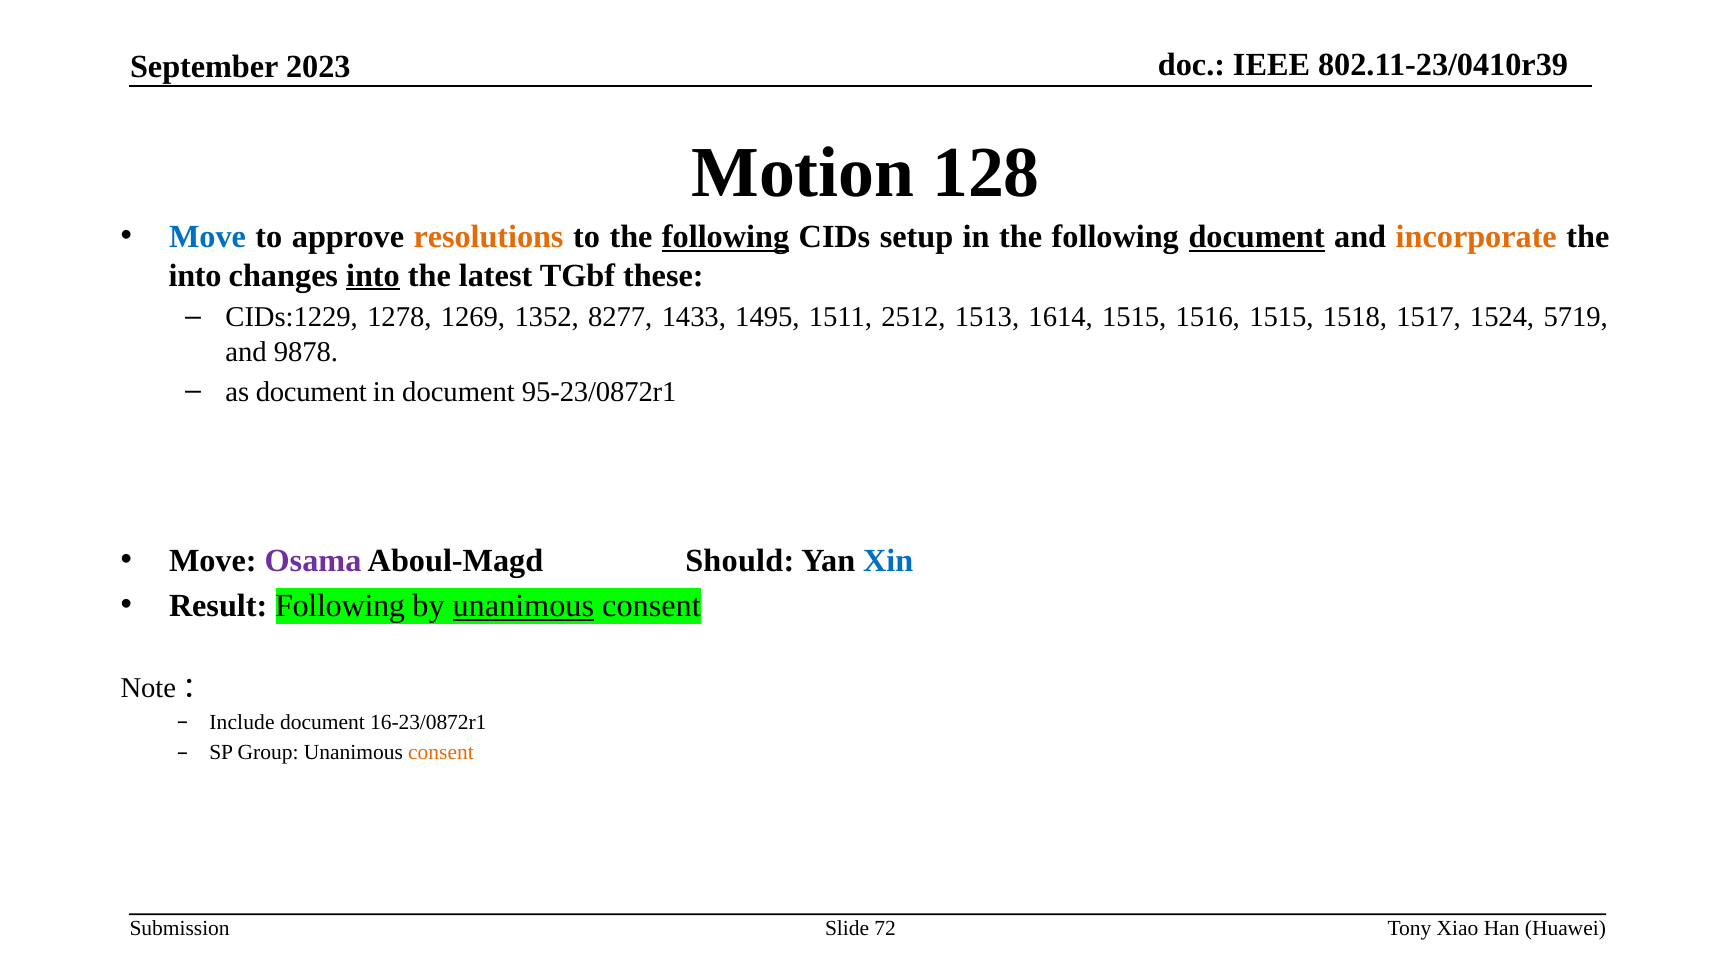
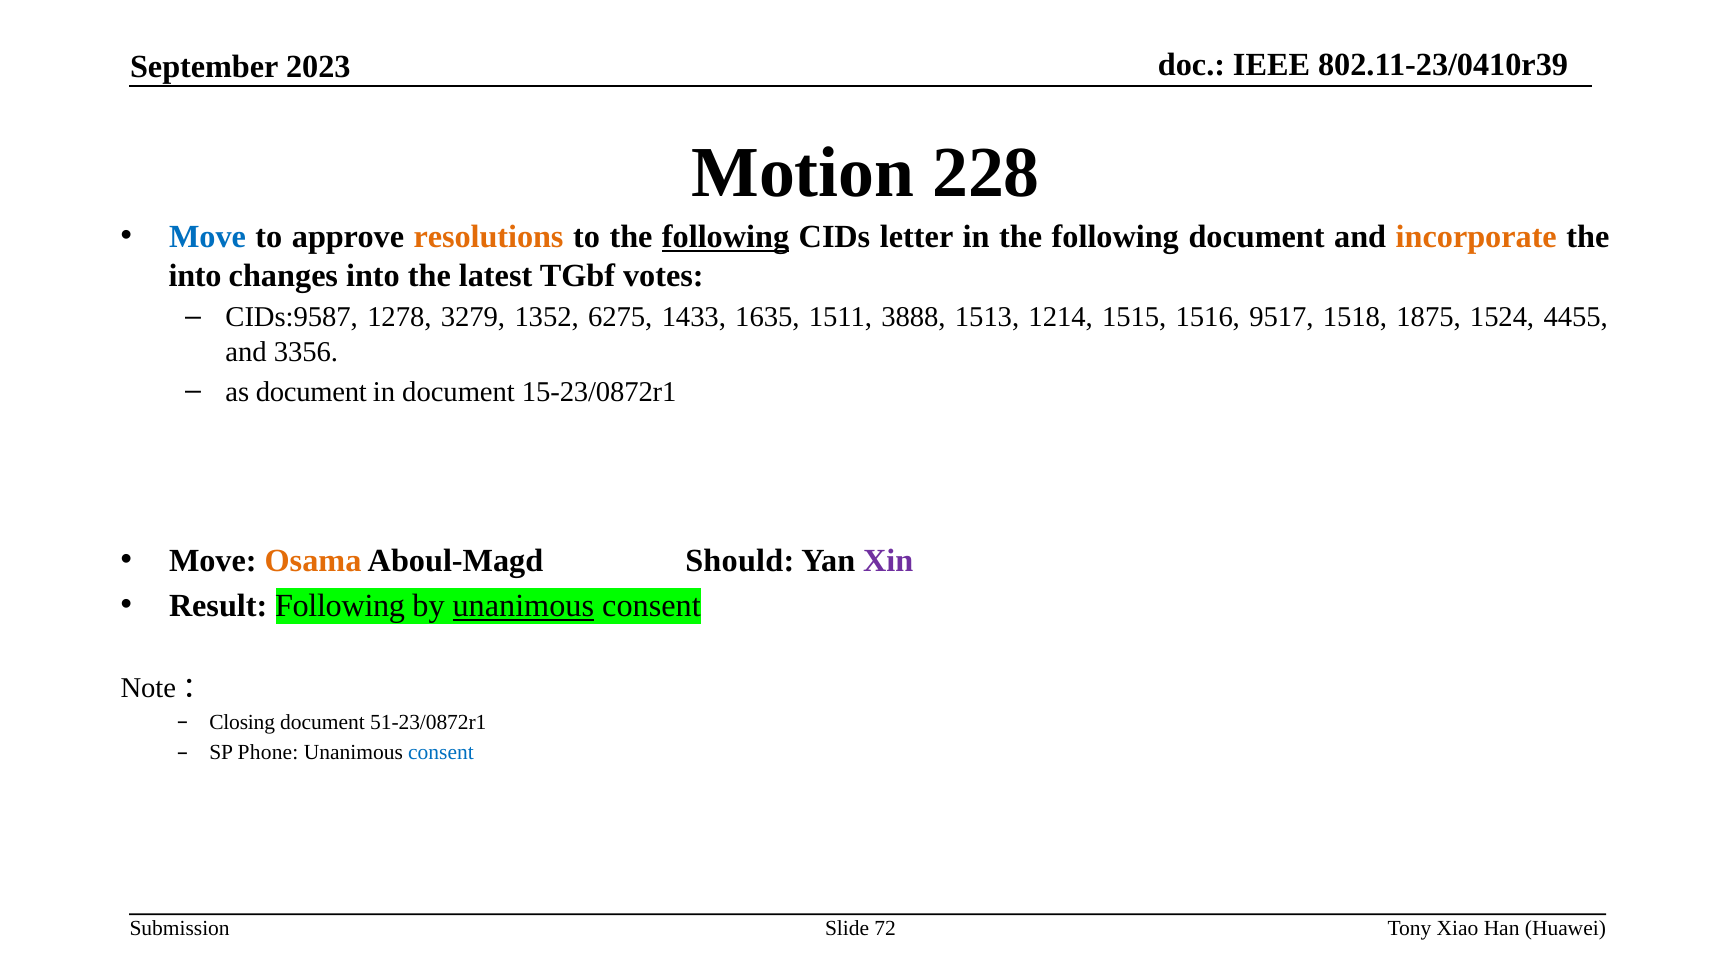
128: 128 -> 228
setup: setup -> letter
document at (1257, 237) underline: present -> none
into at (373, 275) underline: present -> none
these: these -> votes
CIDs:1229: CIDs:1229 -> CIDs:9587
1269: 1269 -> 3279
8277: 8277 -> 6275
1495: 1495 -> 1635
2512: 2512 -> 3888
1614: 1614 -> 1214
1516 1515: 1515 -> 9517
1517: 1517 -> 1875
5719: 5719 -> 4455
9878: 9878 -> 3356
95-23/0872r1: 95-23/0872r1 -> 15-23/0872r1
Osama colour: purple -> orange
Xin colour: blue -> purple
Include: Include -> Closing
16-23/0872r1: 16-23/0872r1 -> 51-23/0872r1
Group: Group -> Phone
consent at (441, 752) colour: orange -> blue
